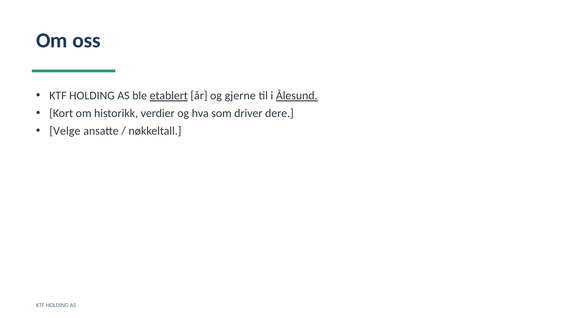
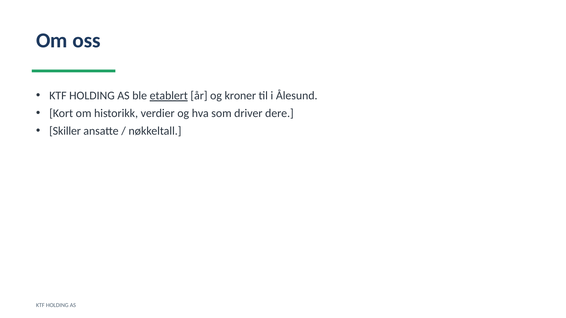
gjerne: gjerne -> kroner
Ålesund underline: present -> none
Velge: Velge -> Skiller
